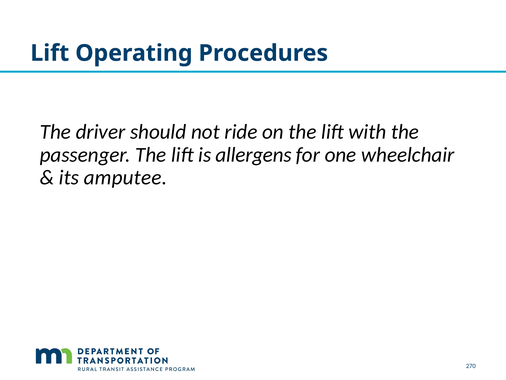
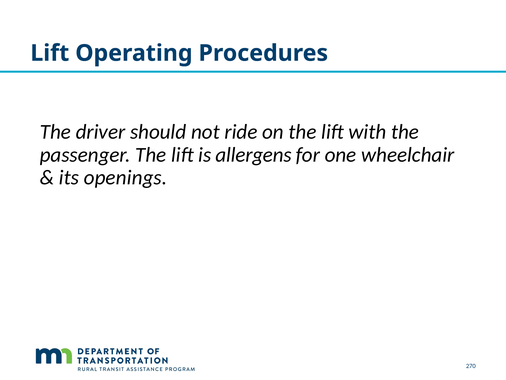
amputee: amputee -> openings
